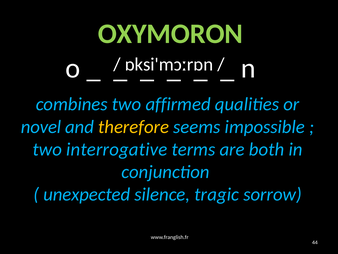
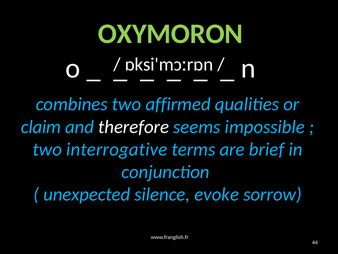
novel: novel -> claim
therefore colour: yellow -> white
both: both -> brief
tragic: tragic -> evoke
